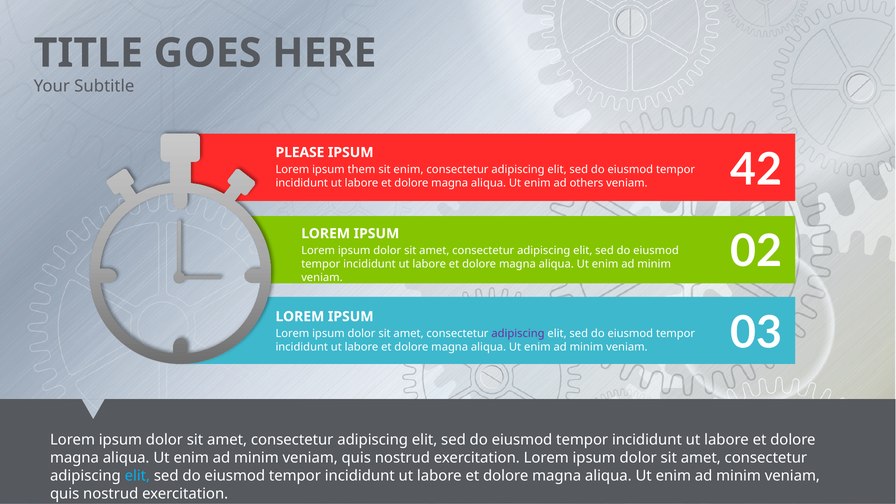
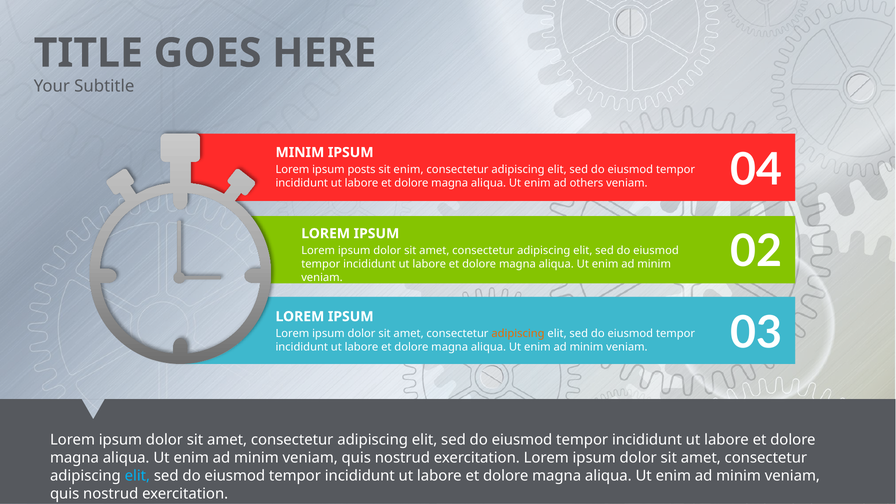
PLEASE at (300, 152): PLEASE -> MINIM
them: them -> posts
42: 42 -> 04
adipiscing at (518, 334) colour: purple -> orange
